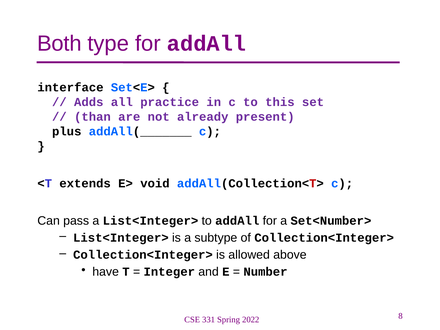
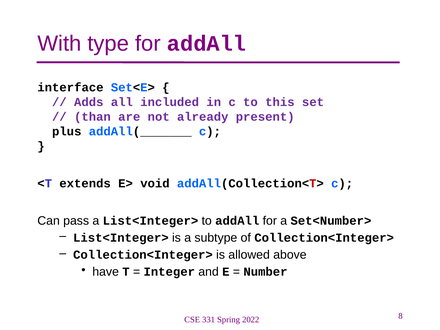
Both: Both -> With
practice: practice -> included
